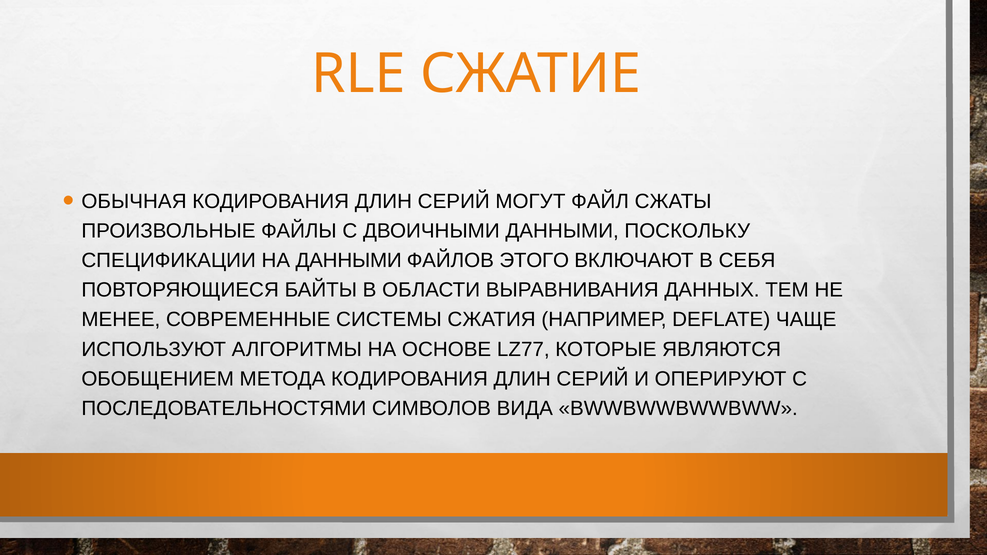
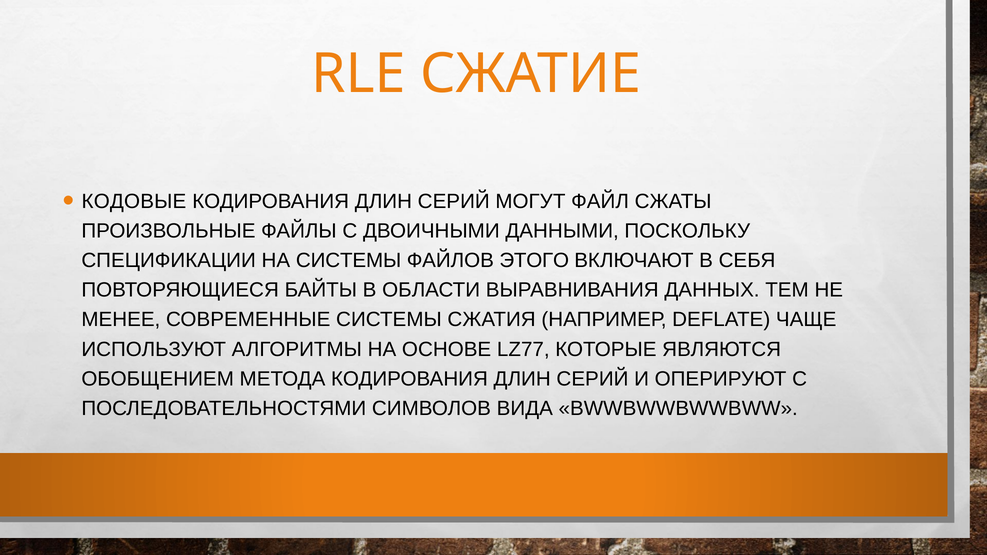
ОБЫЧНАЯ: ОБЫЧНАЯ -> КОДОВЫЕ
НА ДАННЫМИ: ДАННЫМИ -> СИСТЕМЫ
